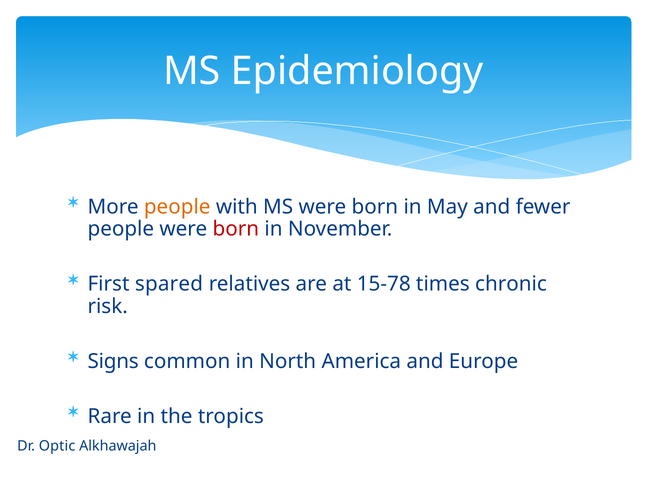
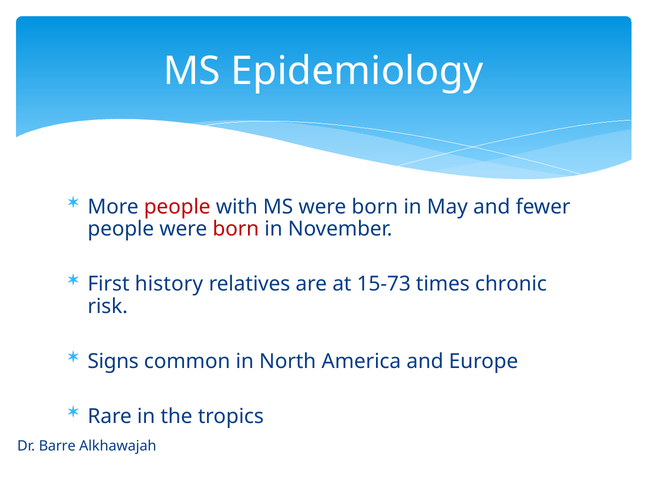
people at (177, 206) colour: orange -> red
spared: spared -> history
15-78: 15-78 -> 15-73
Optic: Optic -> Barre
